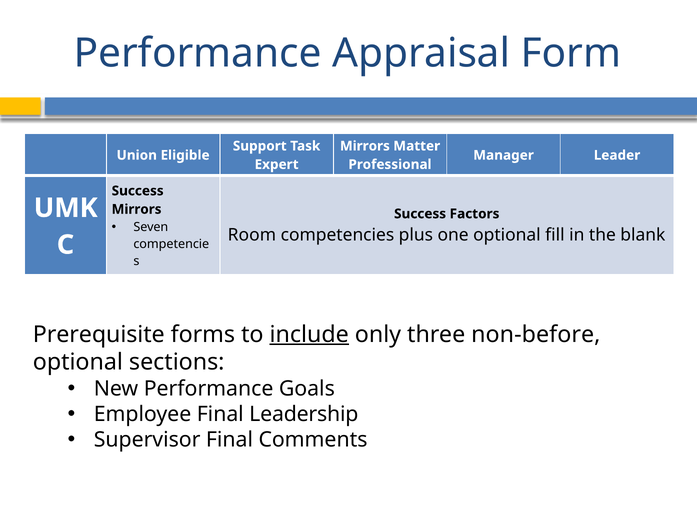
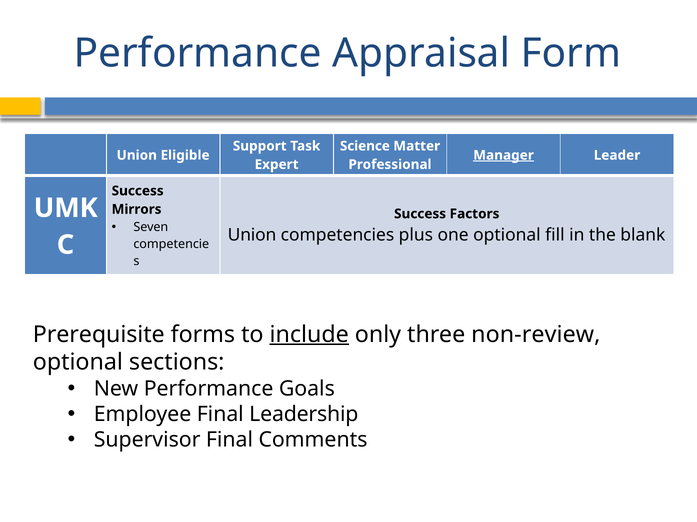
Mirrors at (365, 146): Mirrors -> Science
Manager underline: none -> present
Room at (252, 235): Room -> Union
non-before: non-before -> non-review
